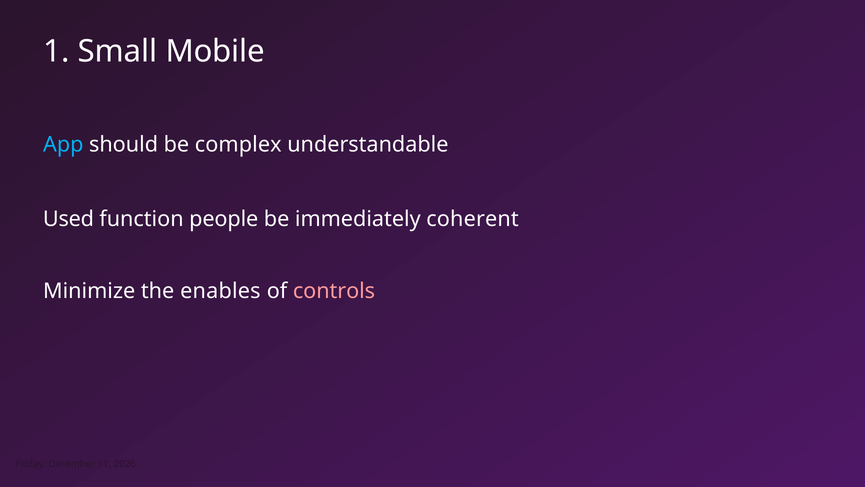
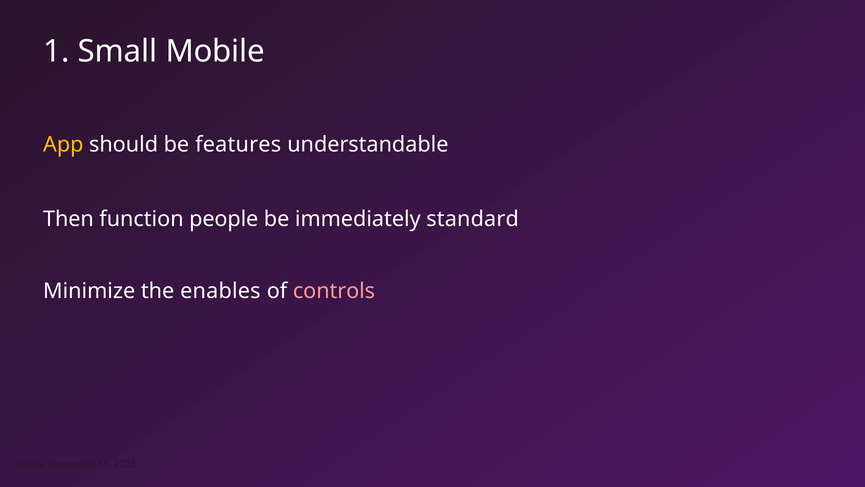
App colour: light blue -> yellow
complex: complex -> features
Used: Used -> Then
coherent: coherent -> standard
